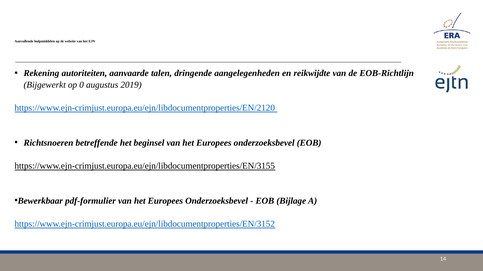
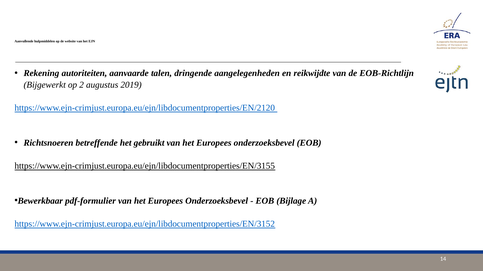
0: 0 -> 2
beginsel: beginsel -> gebruikt
